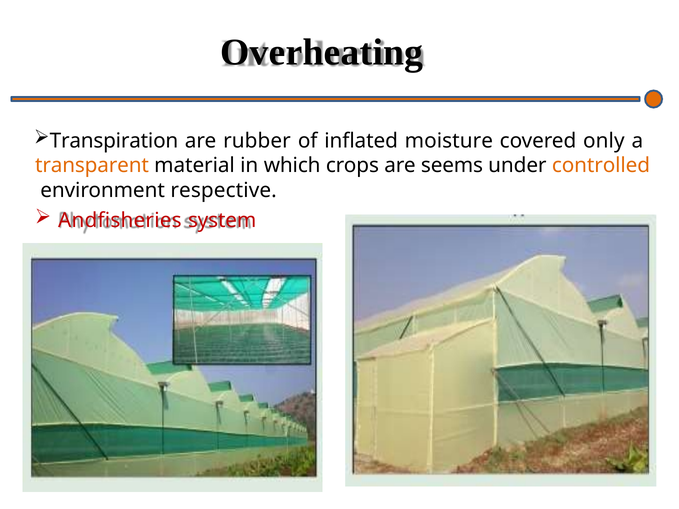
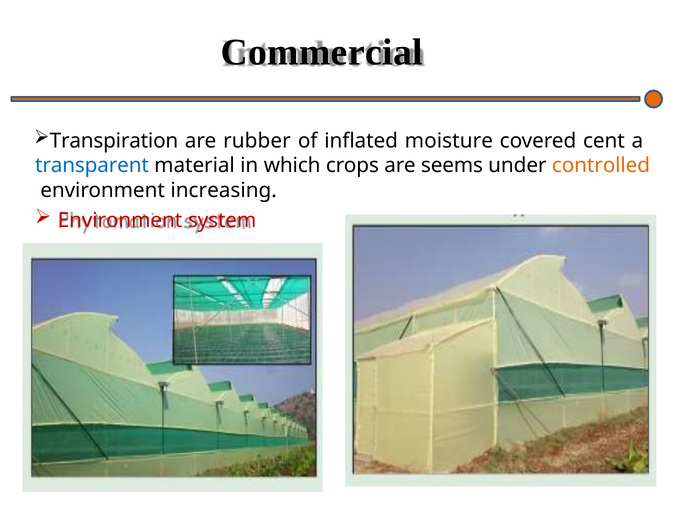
Overheating: Overheating -> Commercial
only: only -> cent
transparent colour: orange -> blue
respective: respective -> increasing
Andfisheries at (120, 220): Andfisheries -> Environment
